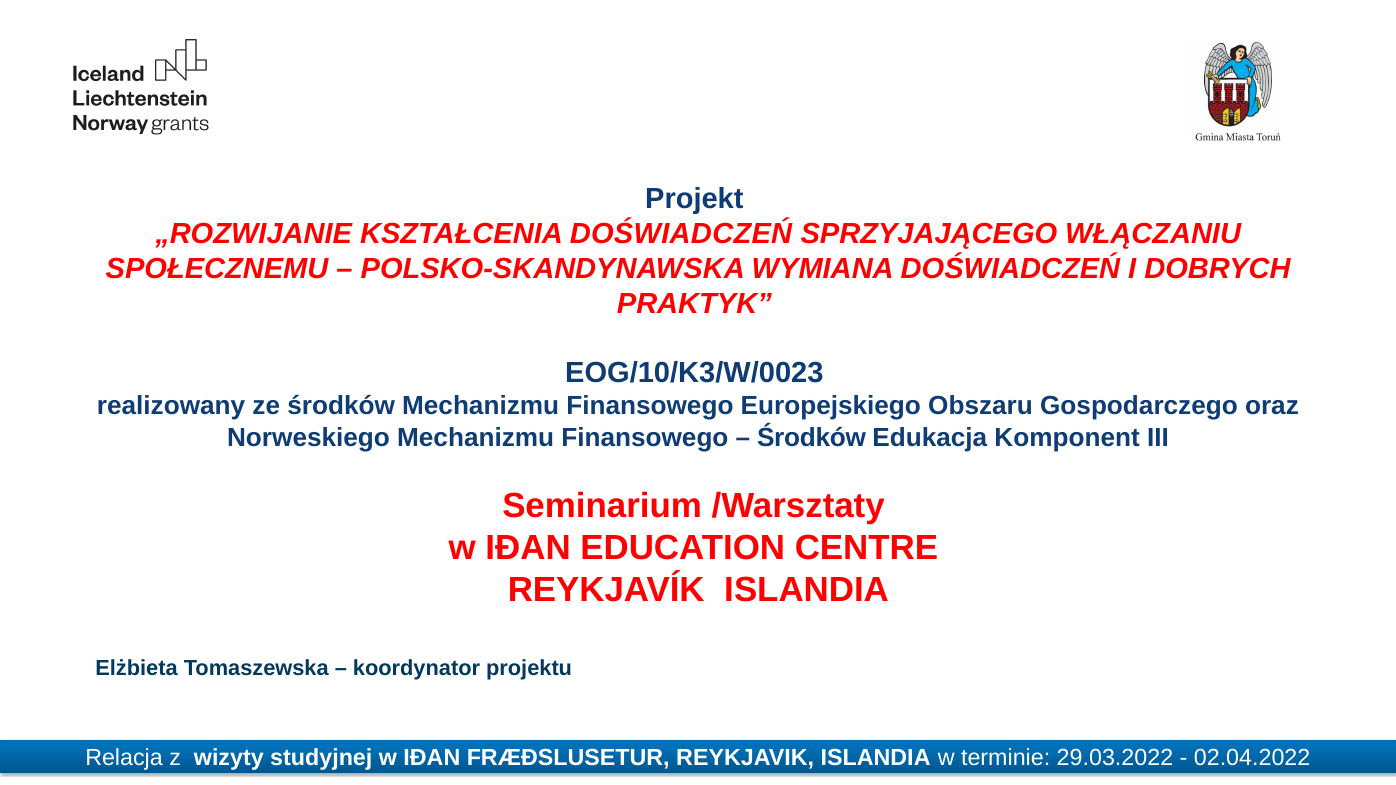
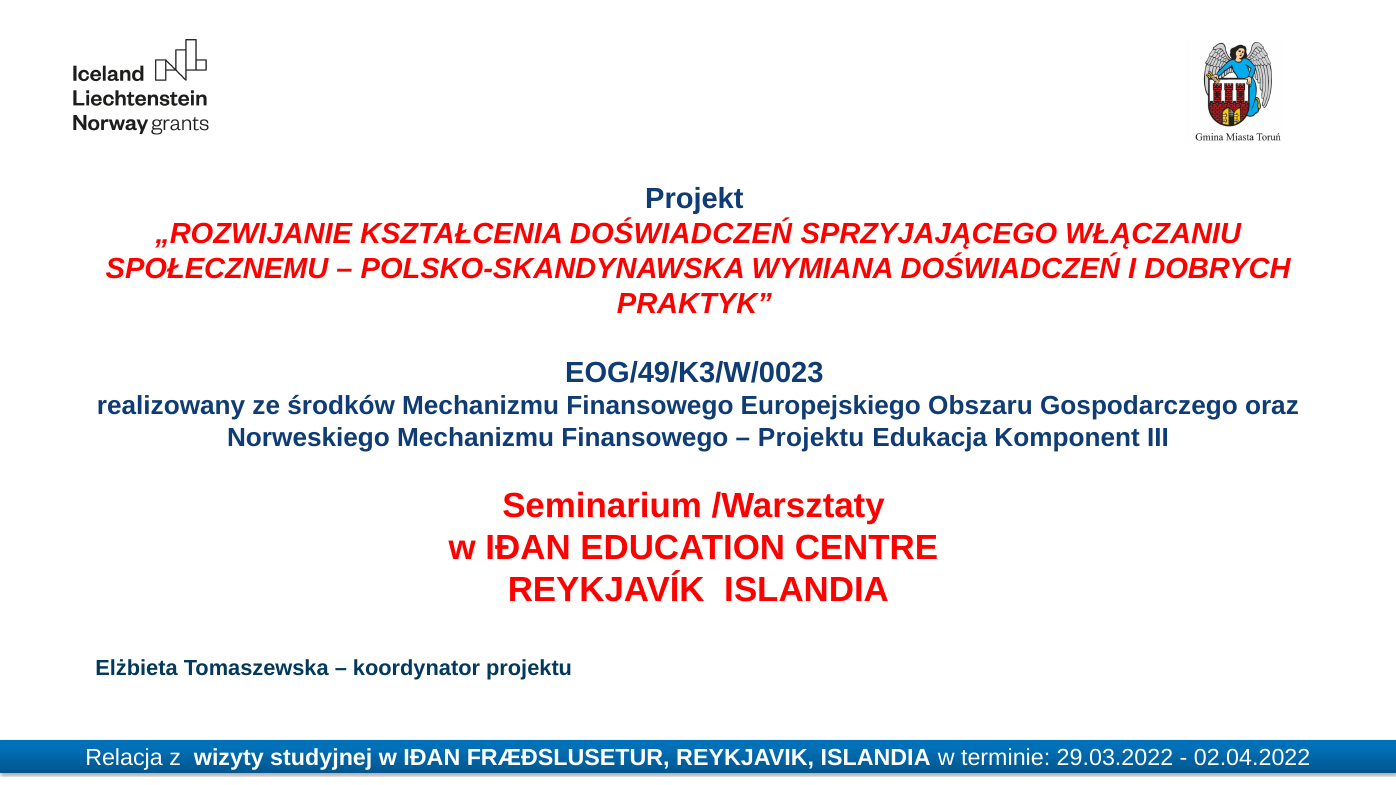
EOG/10/K3/W/0023: EOG/10/K3/W/0023 -> EOG/49/K3/W/0023
Środków at (811, 438): Środków -> Projektu
